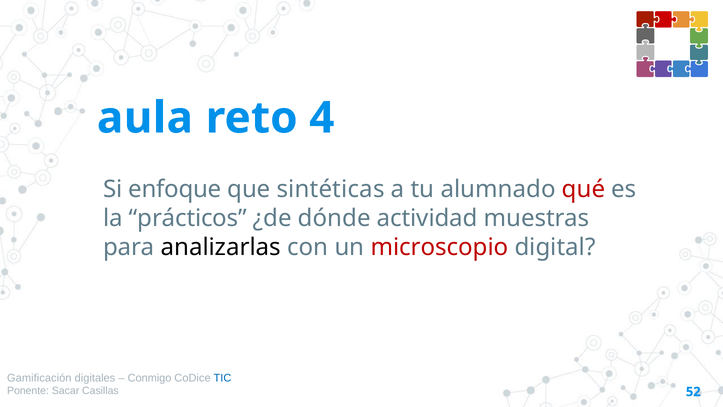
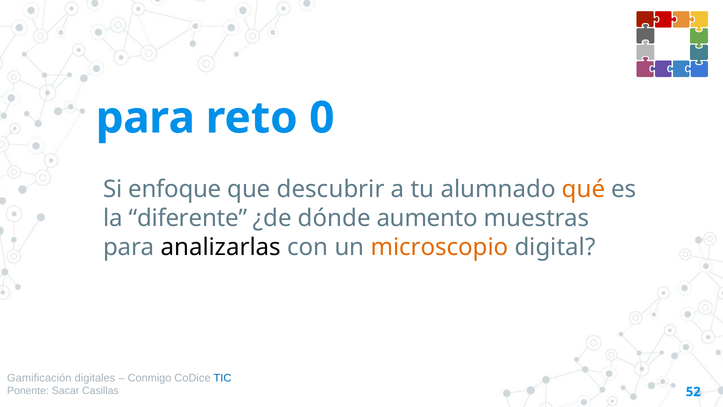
aula at (145, 118): aula -> para
4: 4 -> 0
sintéticas: sintéticas -> descubrir
qué colour: red -> orange
prácticos: prácticos -> diferente
actividad: actividad -> aumento
microscopio colour: red -> orange
